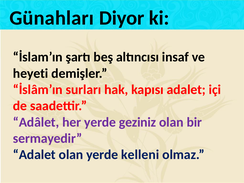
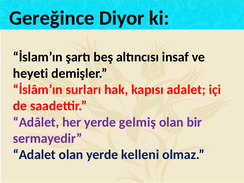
Günahları: Günahları -> Gereğince
geziniz: geziniz -> gelmiş
